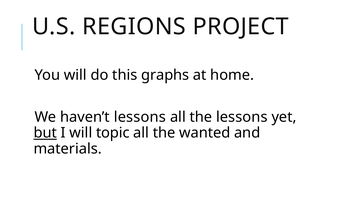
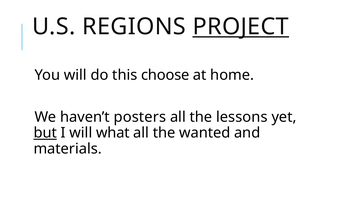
PROJECT underline: none -> present
graphs: graphs -> choose
haven’t lessons: lessons -> posters
topic: topic -> what
